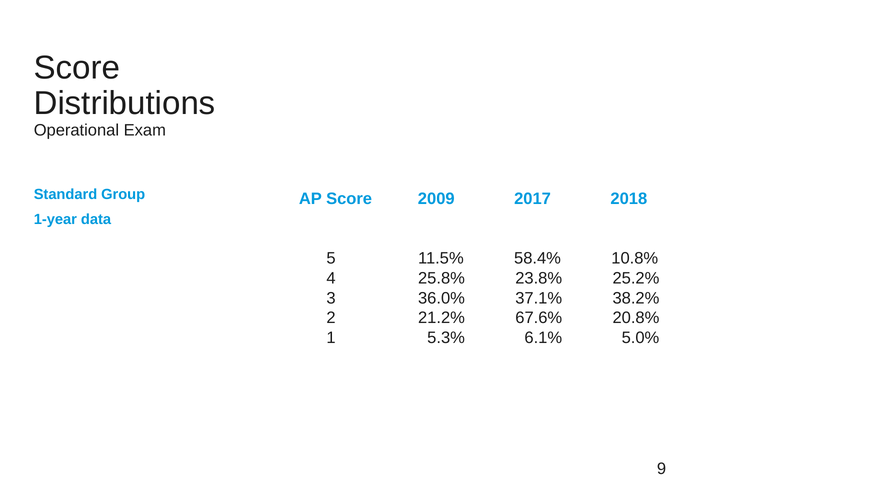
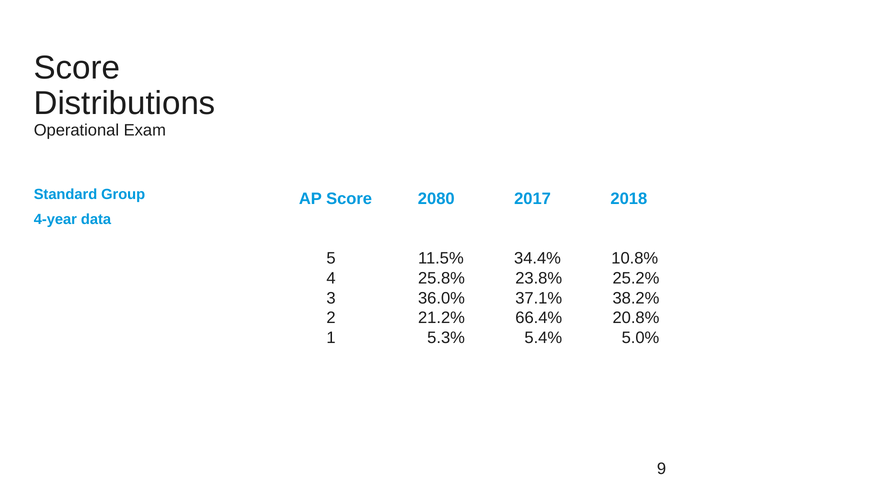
2009: 2009 -> 2080
1-year: 1-year -> 4-year
58.4%: 58.4% -> 34.4%
67.6%: 67.6% -> 66.4%
6.1%: 6.1% -> 5.4%
